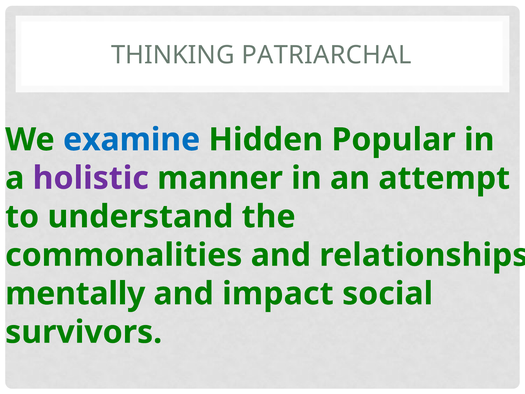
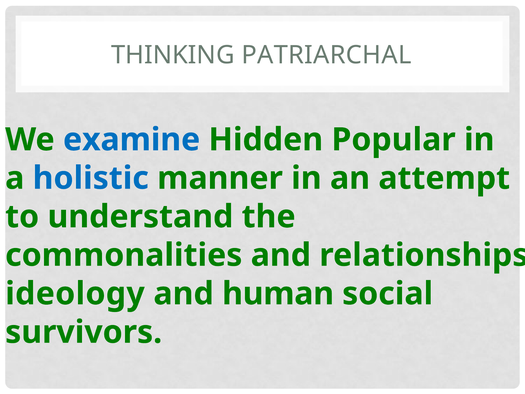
holistic colour: purple -> blue
mentally: mentally -> ideology
impact: impact -> human
